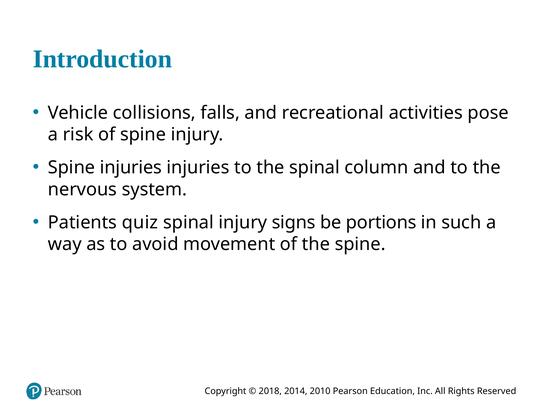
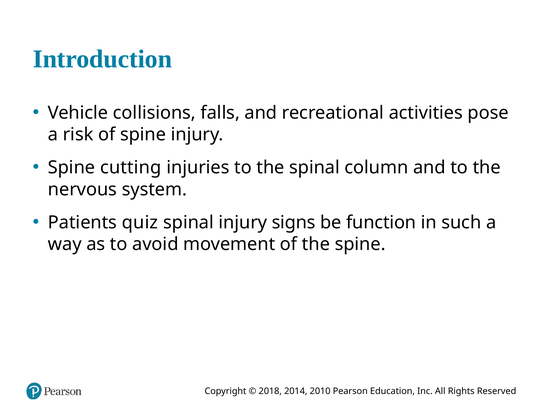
Spine injuries: injuries -> cutting
portions: portions -> function
